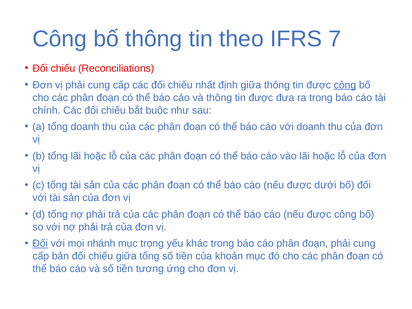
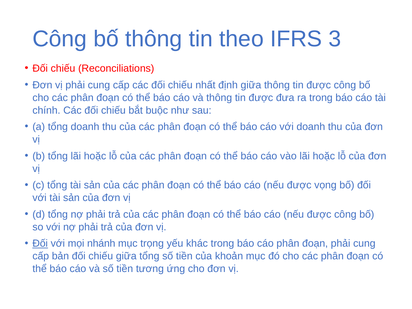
7: 7 -> 3
công at (345, 85) underline: present -> none
dưới: dưới -> vọng
